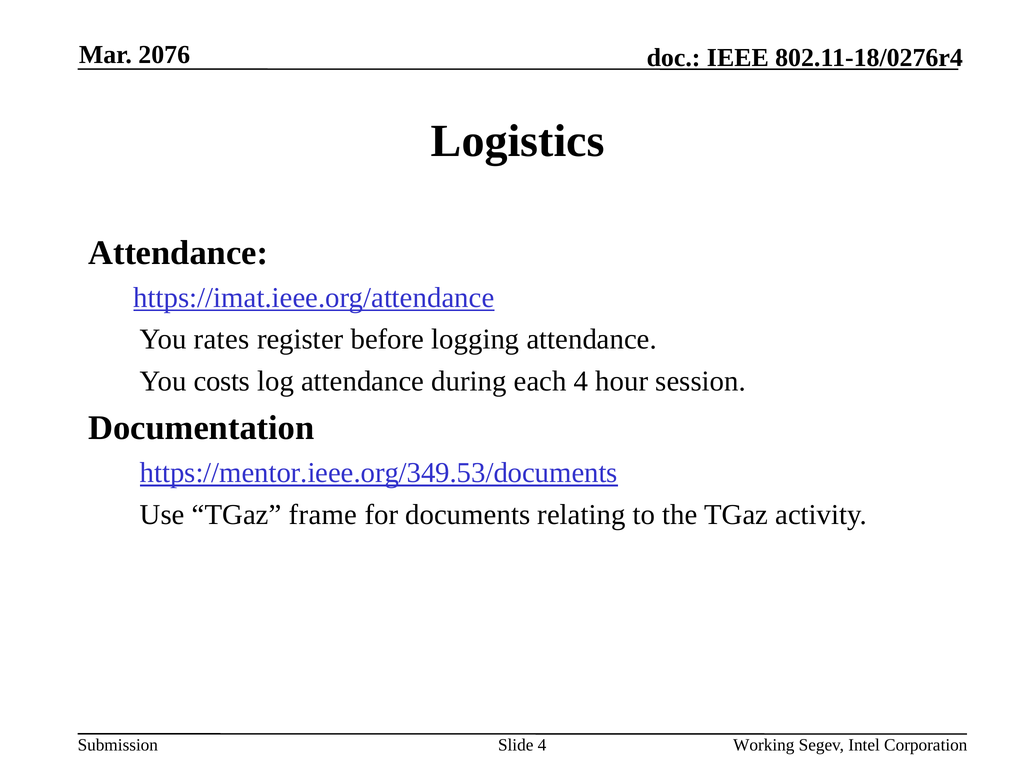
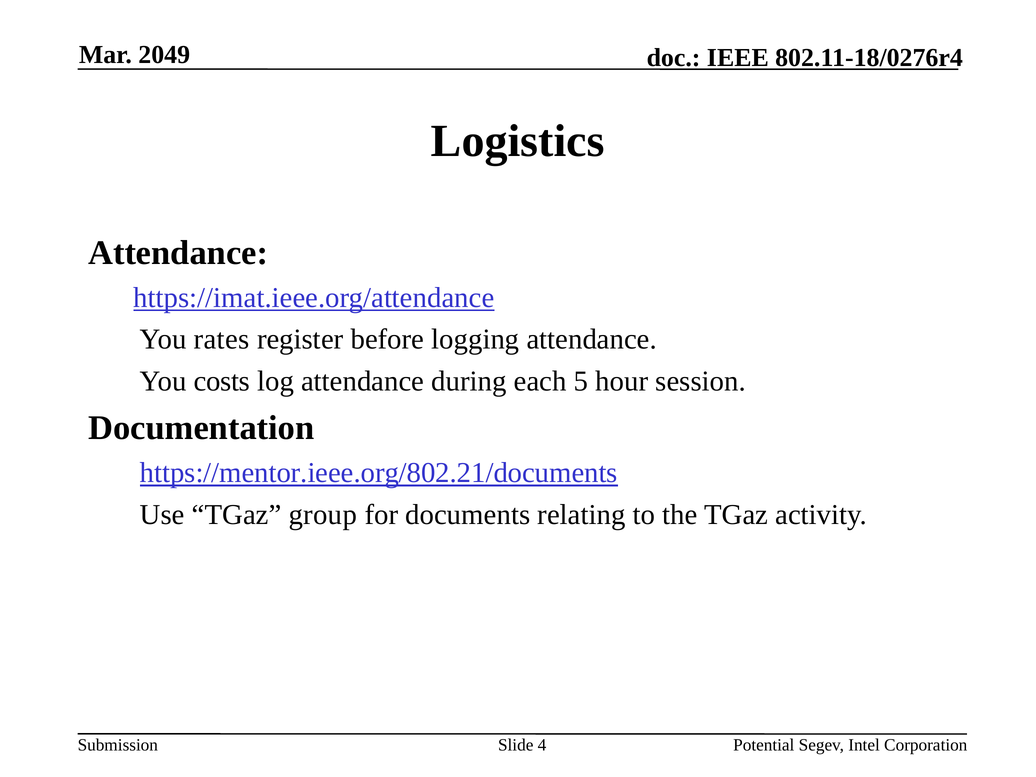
2076: 2076 -> 2049
each 4: 4 -> 5
https://mentor.ieee.org/349.53/documents: https://mentor.ieee.org/349.53/documents -> https://mentor.ieee.org/802.21/documents
frame: frame -> group
Working: Working -> Potential
